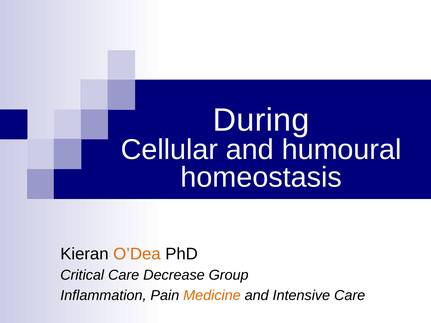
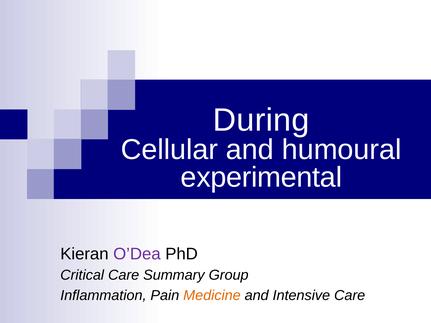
homeostasis: homeostasis -> experimental
O’Dea colour: orange -> purple
Decrease: Decrease -> Summary
